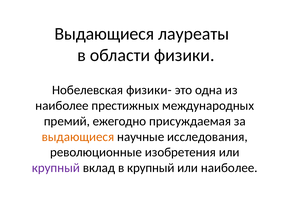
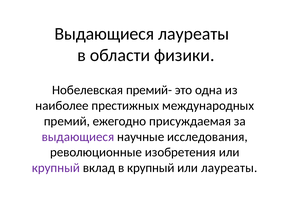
физики-: физики- -> премий-
выдающиеся at (78, 137) colour: orange -> purple
или наиболее: наиболее -> лауреаты
